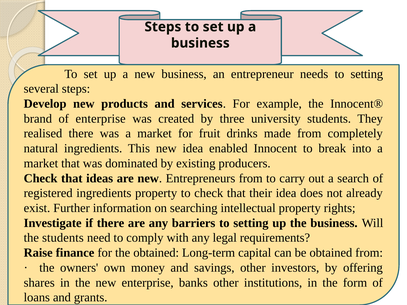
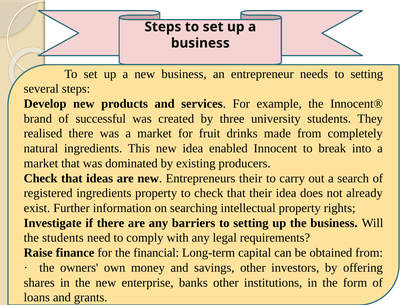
of enterprise: enterprise -> successful
Entrepreneurs from: from -> their
the obtained: obtained -> financial
